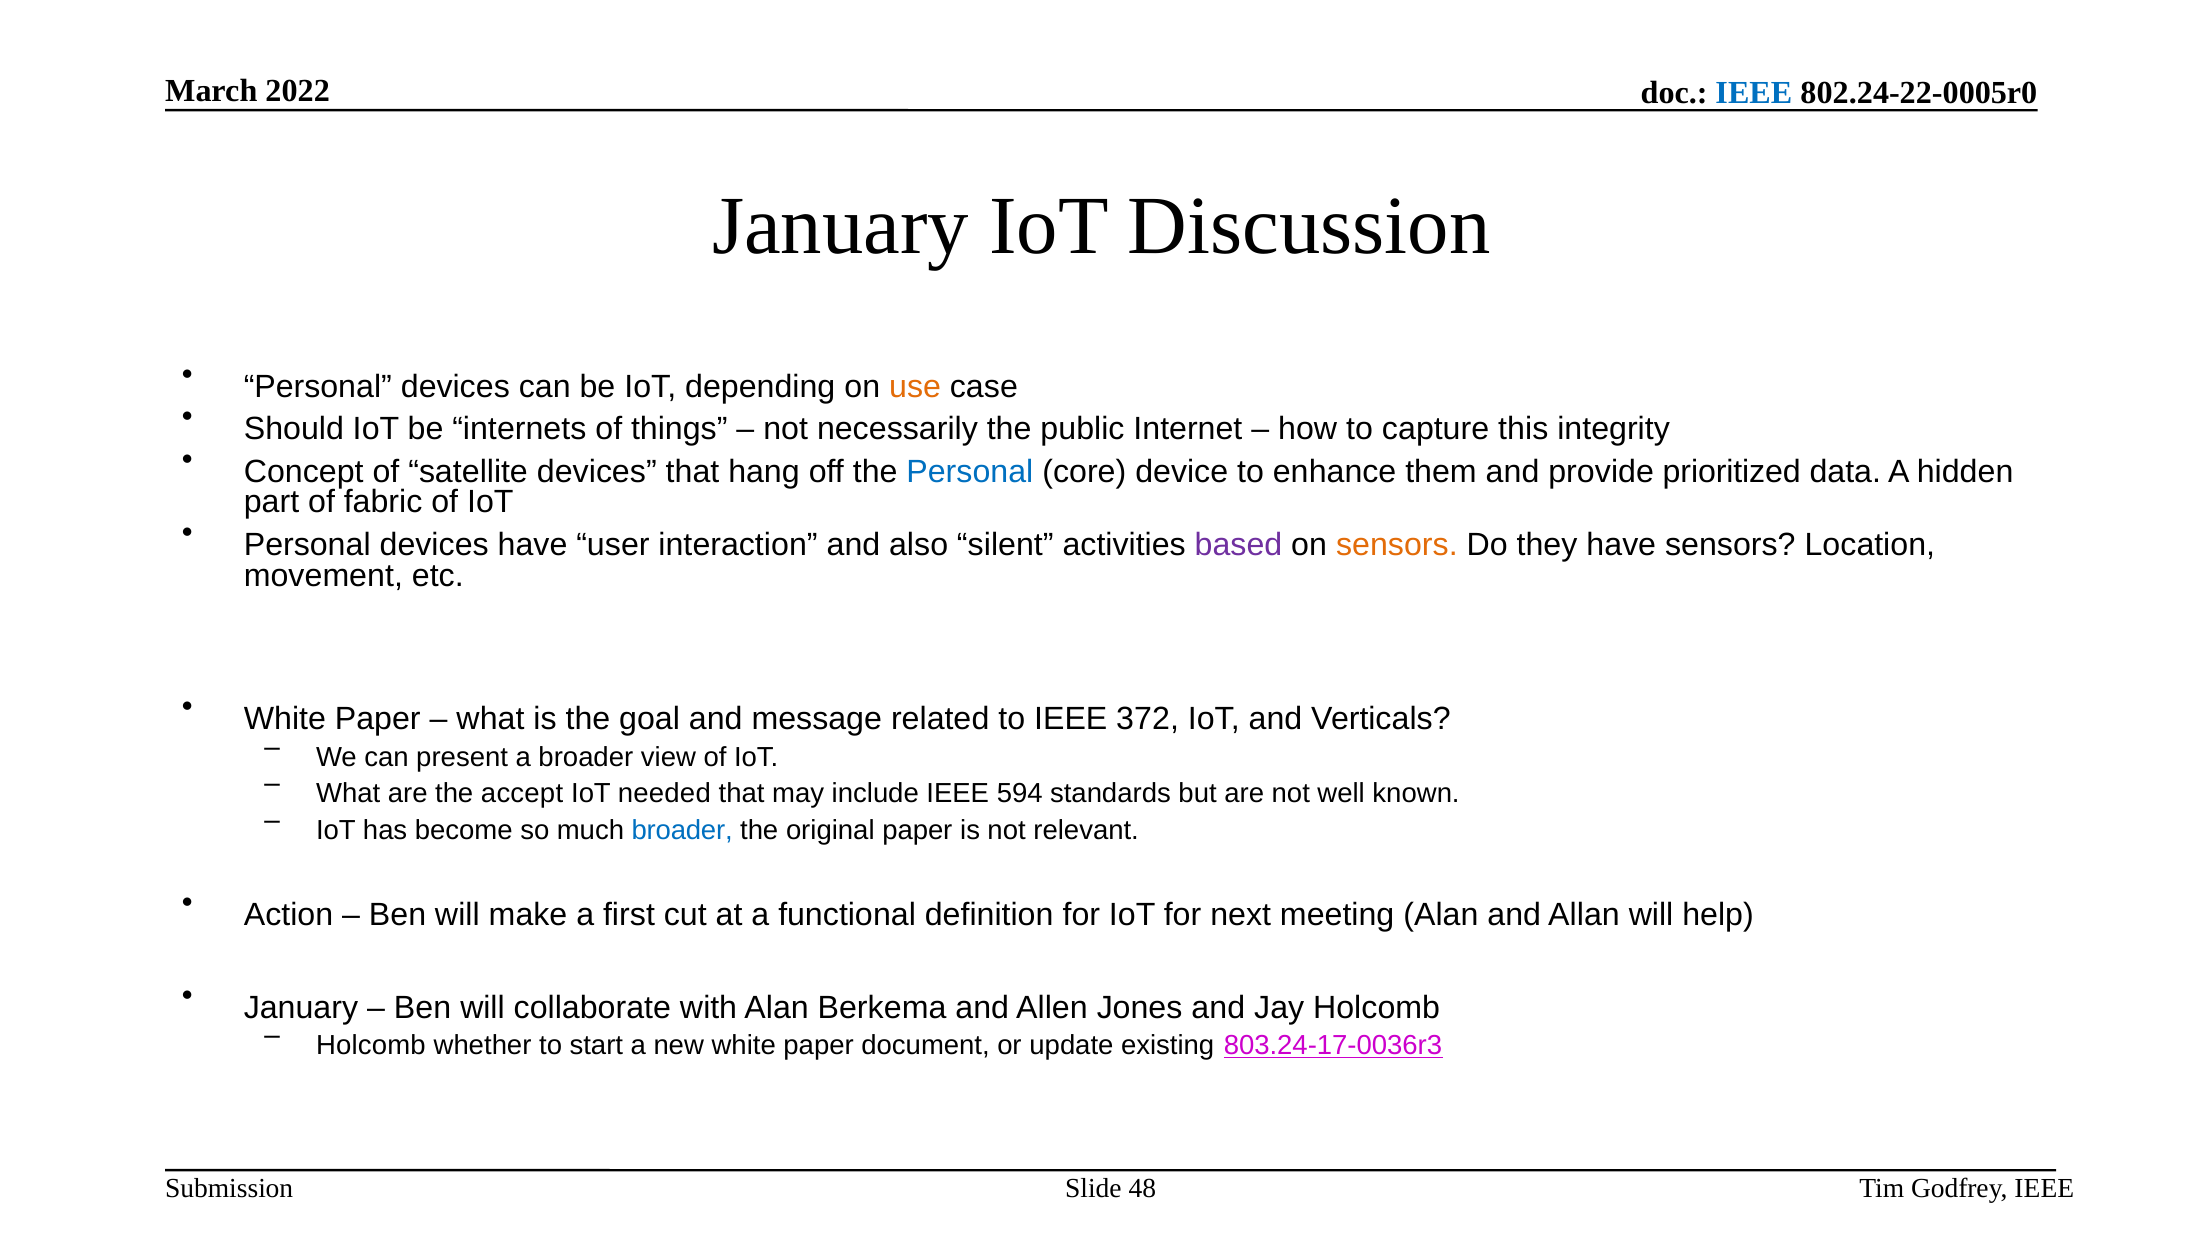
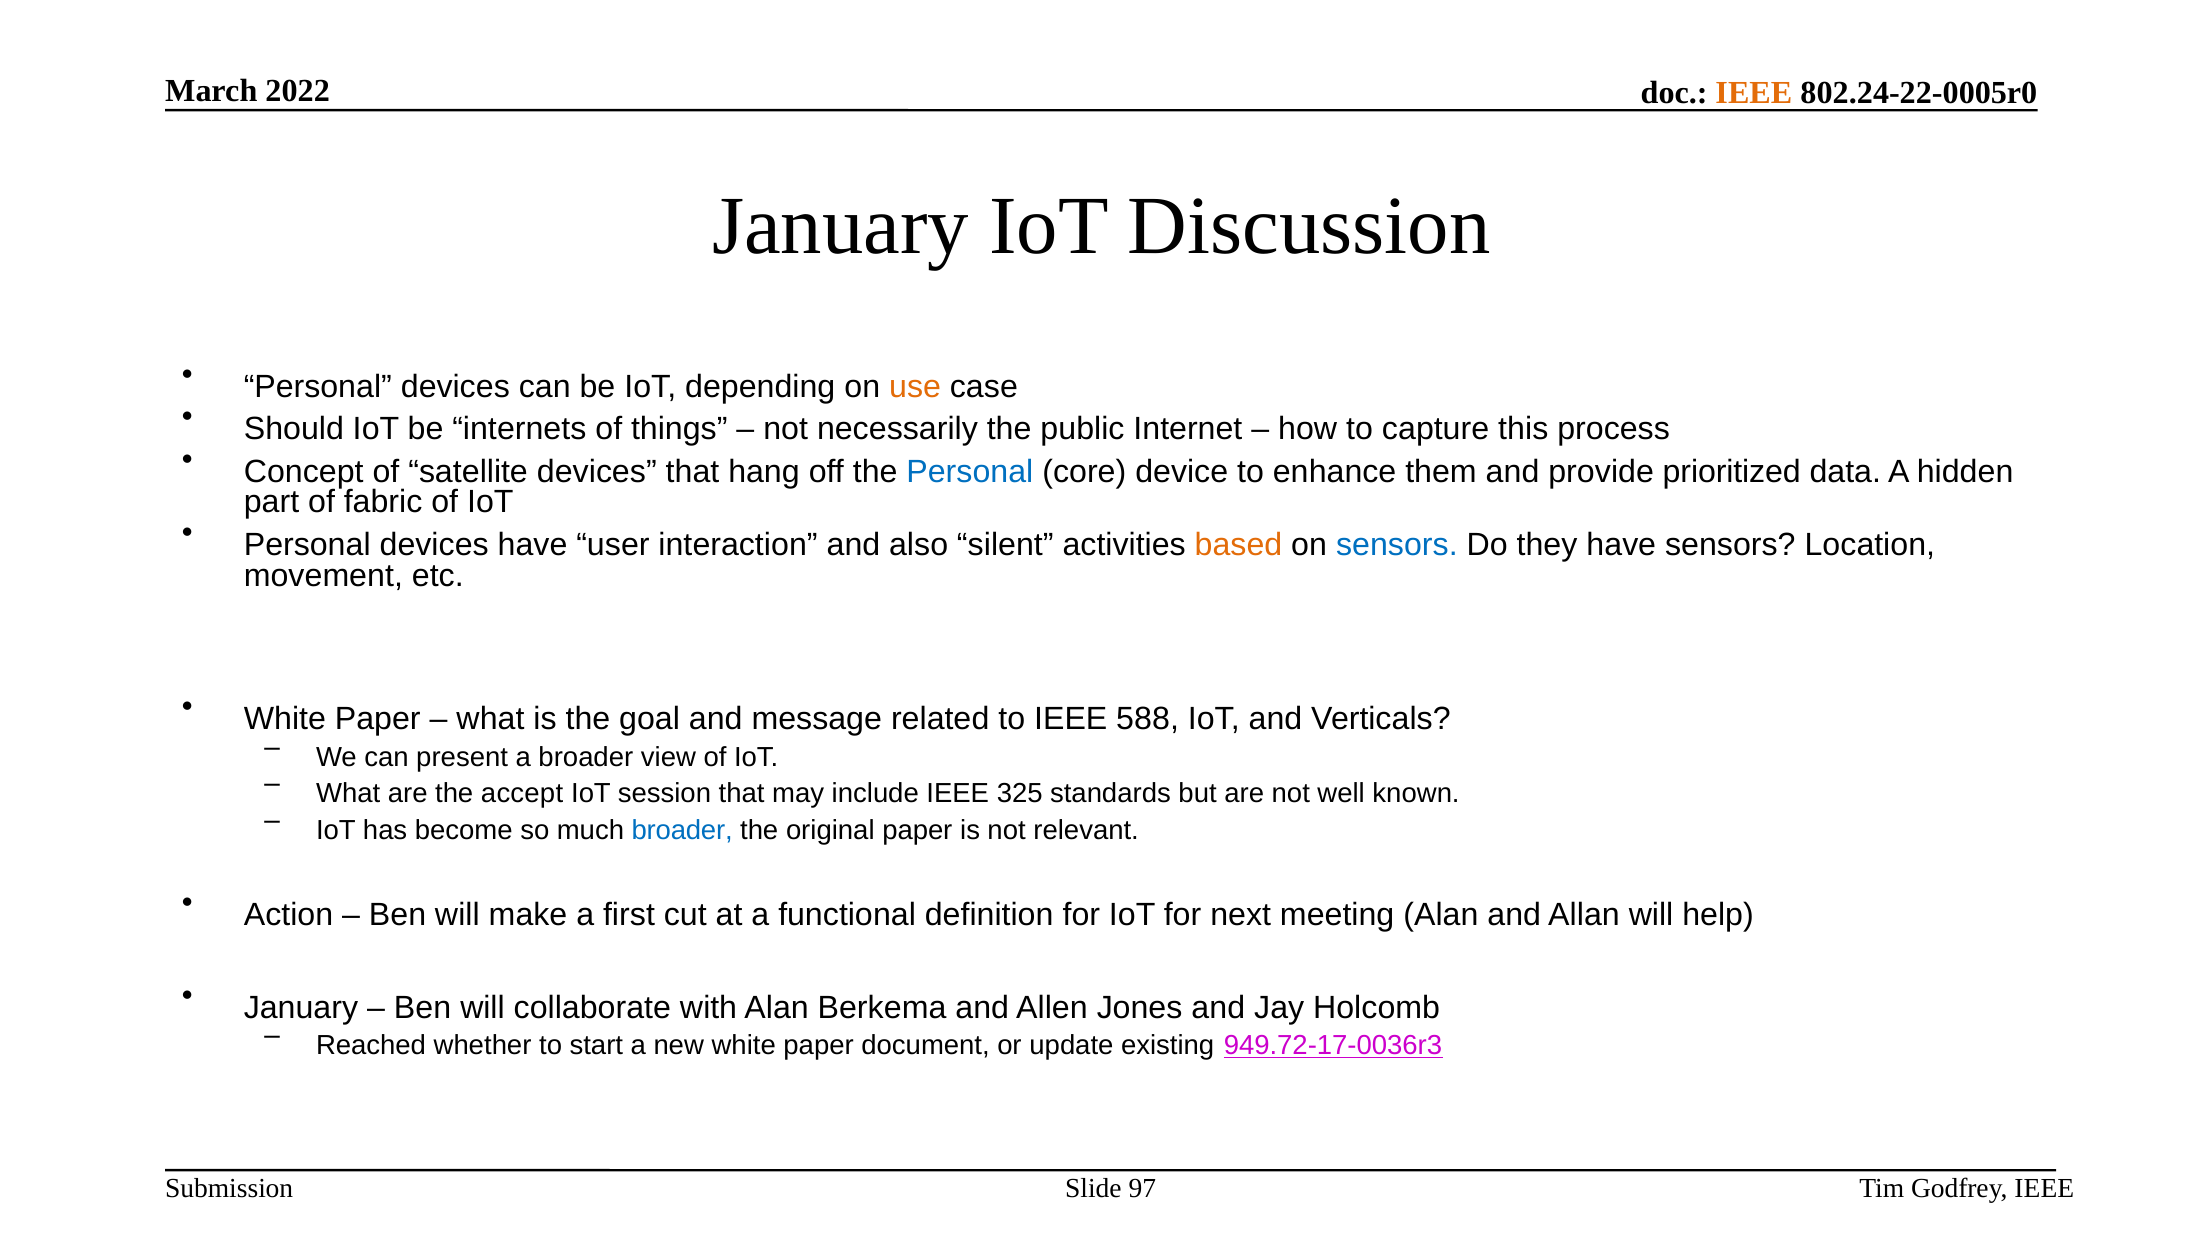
IEEE at (1754, 93) colour: blue -> orange
integrity: integrity -> process
based colour: purple -> orange
sensors at (1397, 545) colour: orange -> blue
372: 372 -> 588
needed: needed -> session
594: 594 -> 325
Holcomb at (371, 1046): Holcomb -> Reached
803.24-17-0036r3: 803.24-17-0036r3 -> 949.72-17-0036r3
48: 48 -> 97
